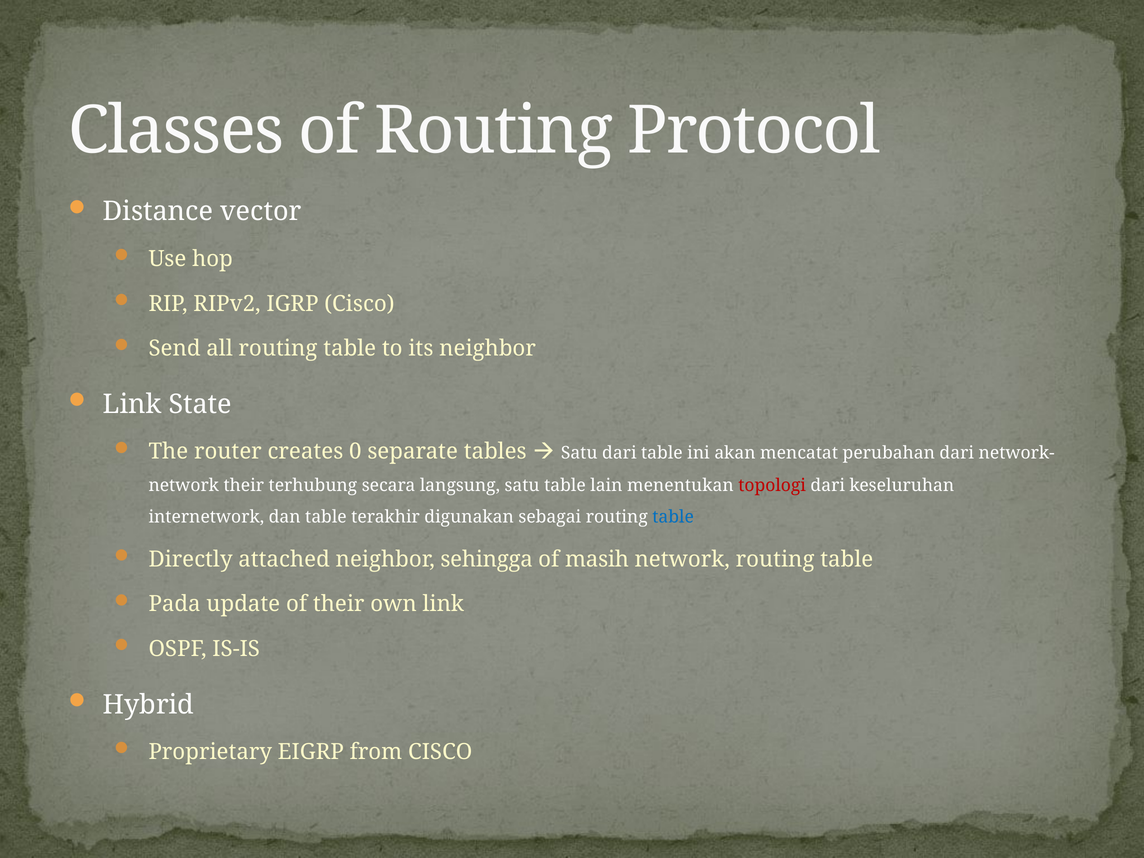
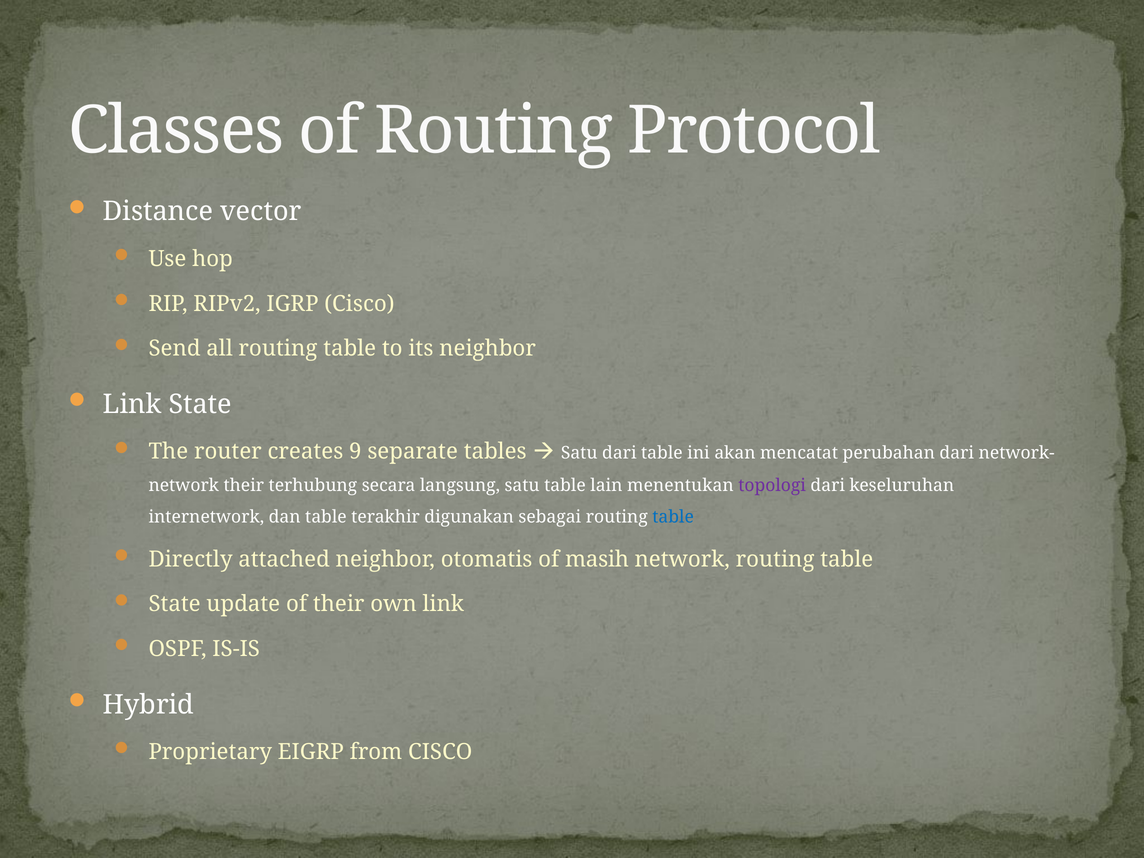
0: 0 -> 9
topologi colour: red -> purple
sehingga: sehingga -> otomatis
Pada at (175, 604): Pada -> State
